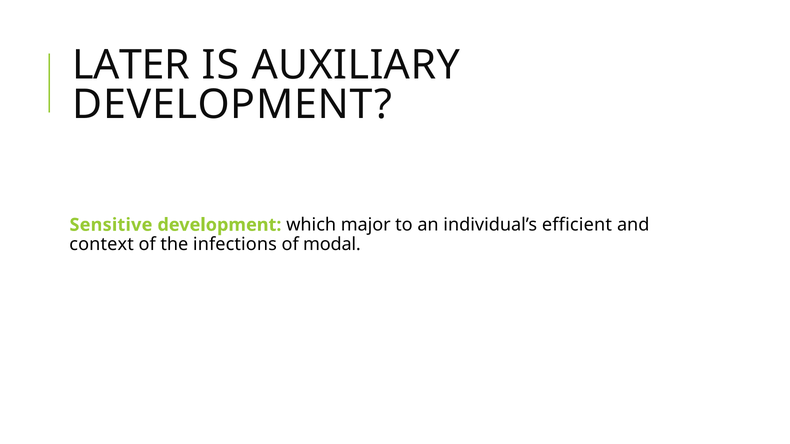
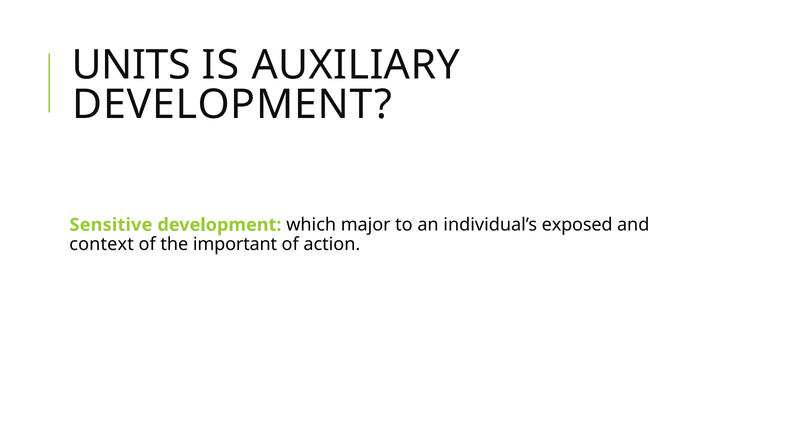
LATER: LATER -> UNITS
efficient: efficient -> exposed
infections: infections -> important
modal: modal -> action
